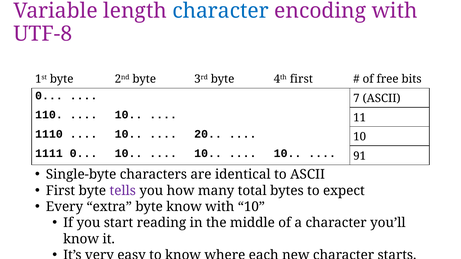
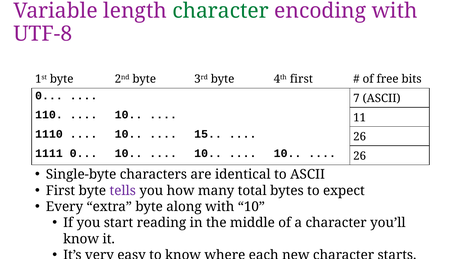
character at (221, 11) colour: blue -> green
20: 20 -> 15
10 at (360, 137): 10 -> 26
91 at (360, 156): 91 -> 26
byte know: know -> along
